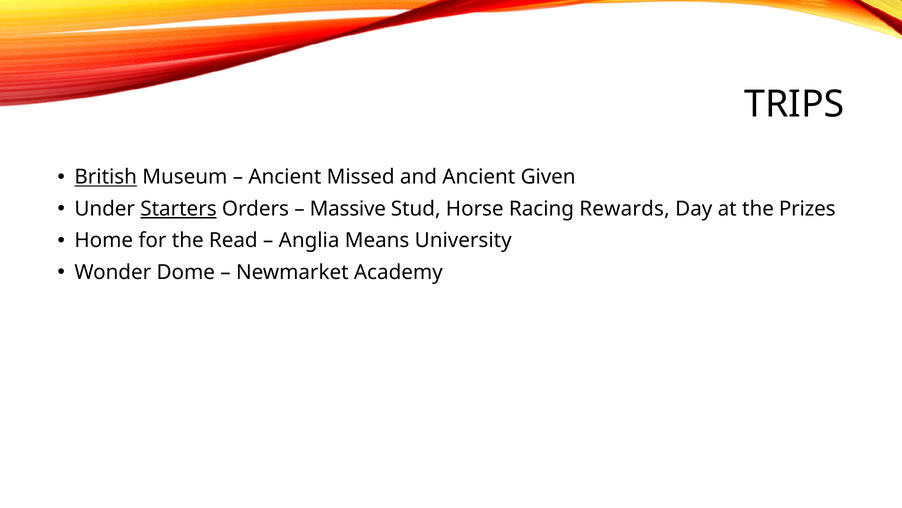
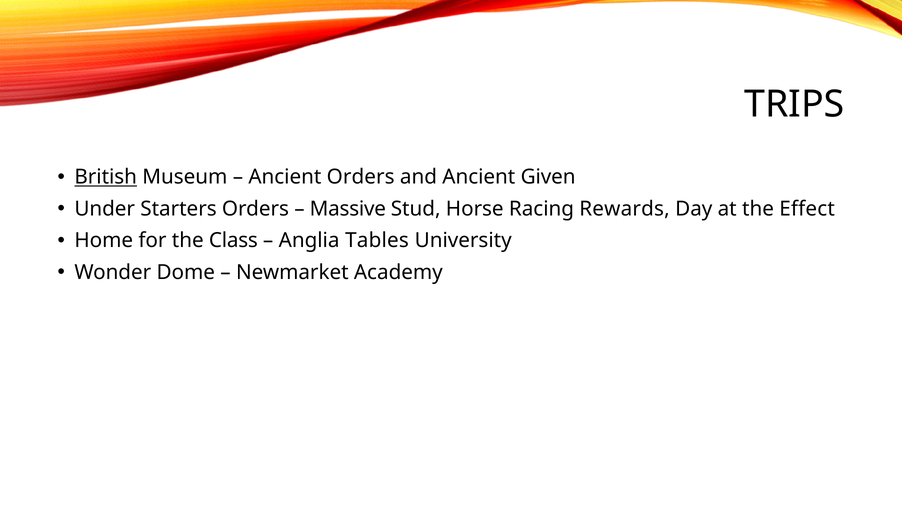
Ancient Missed: Missed -> Orders
Starters underline: present -> none
Prizes: Prizes -> Effect
Read: Read -> Class
Means: Means -> Tables
